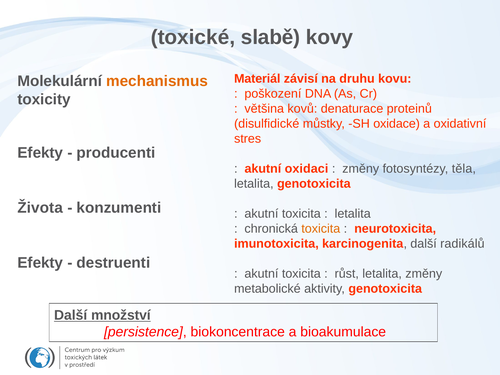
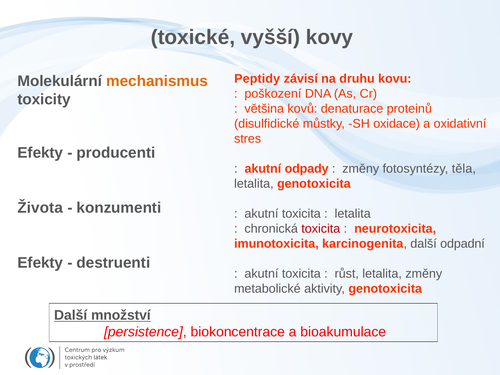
slabě: slabě -> vyšší
Materiál: Materiál -> Peptidy
oxidaci: oxidaci -> odpady
toxicita at (321, 229) colour: orange -> red
radikálů: radikálů -> odpadní
